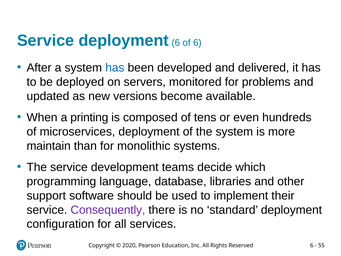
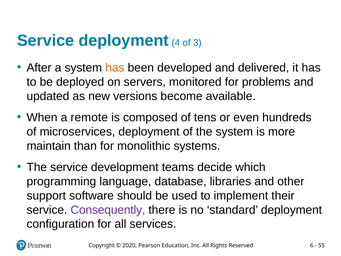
deployment 6: 6 -> 4
of 6: 6 -> 3
has at (115, 68) colour: blue -> orange
printing: printing -> remote
